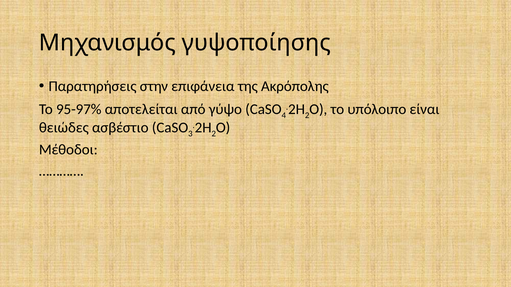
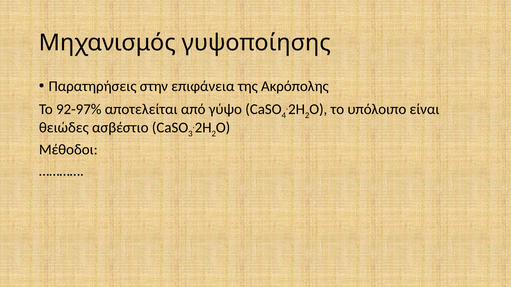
95-97%: 95-97% -> 92-97%
